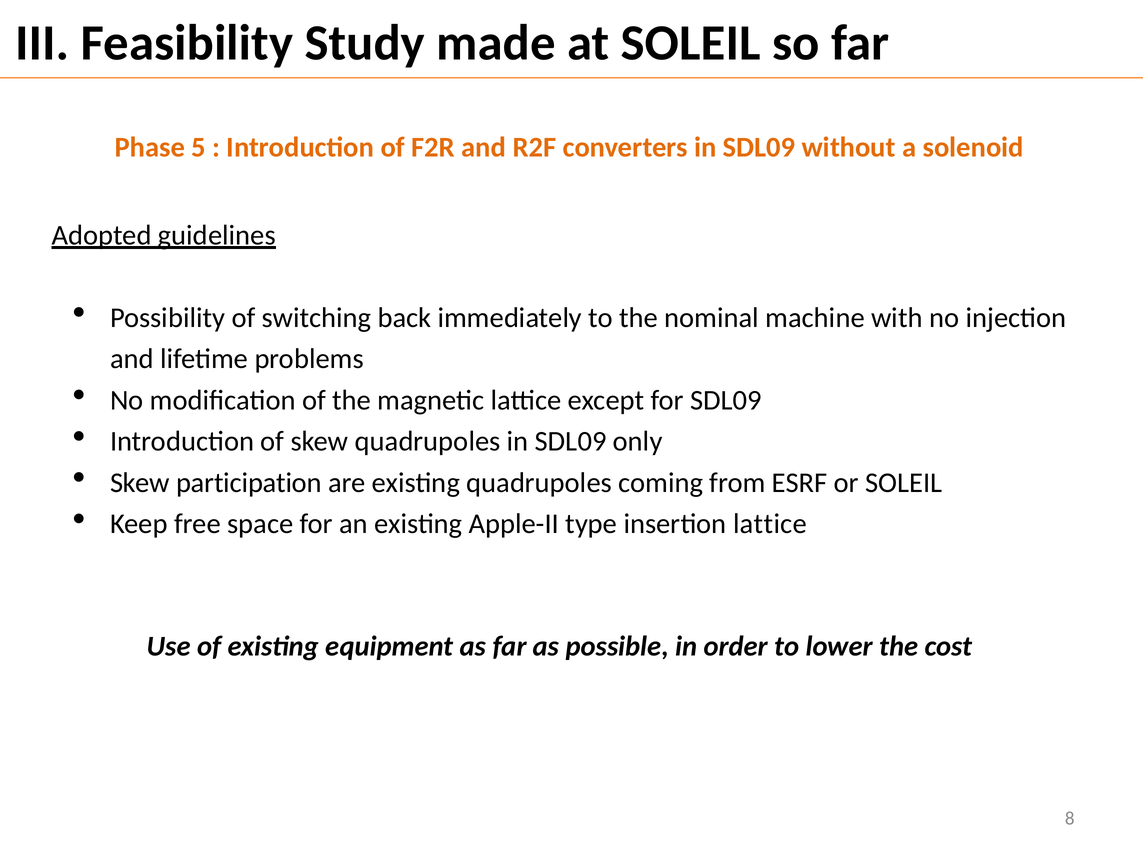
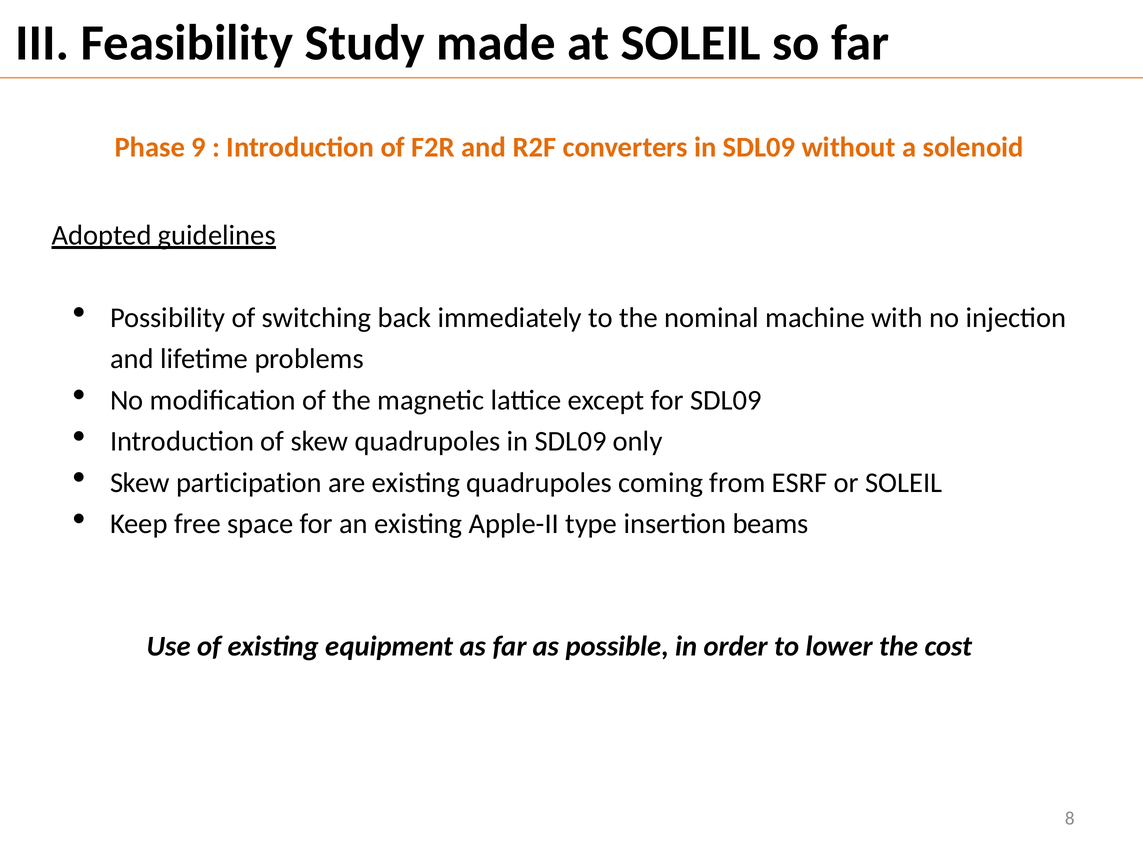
5: 5 -> 9
insertion lattice: lattice -> beams
